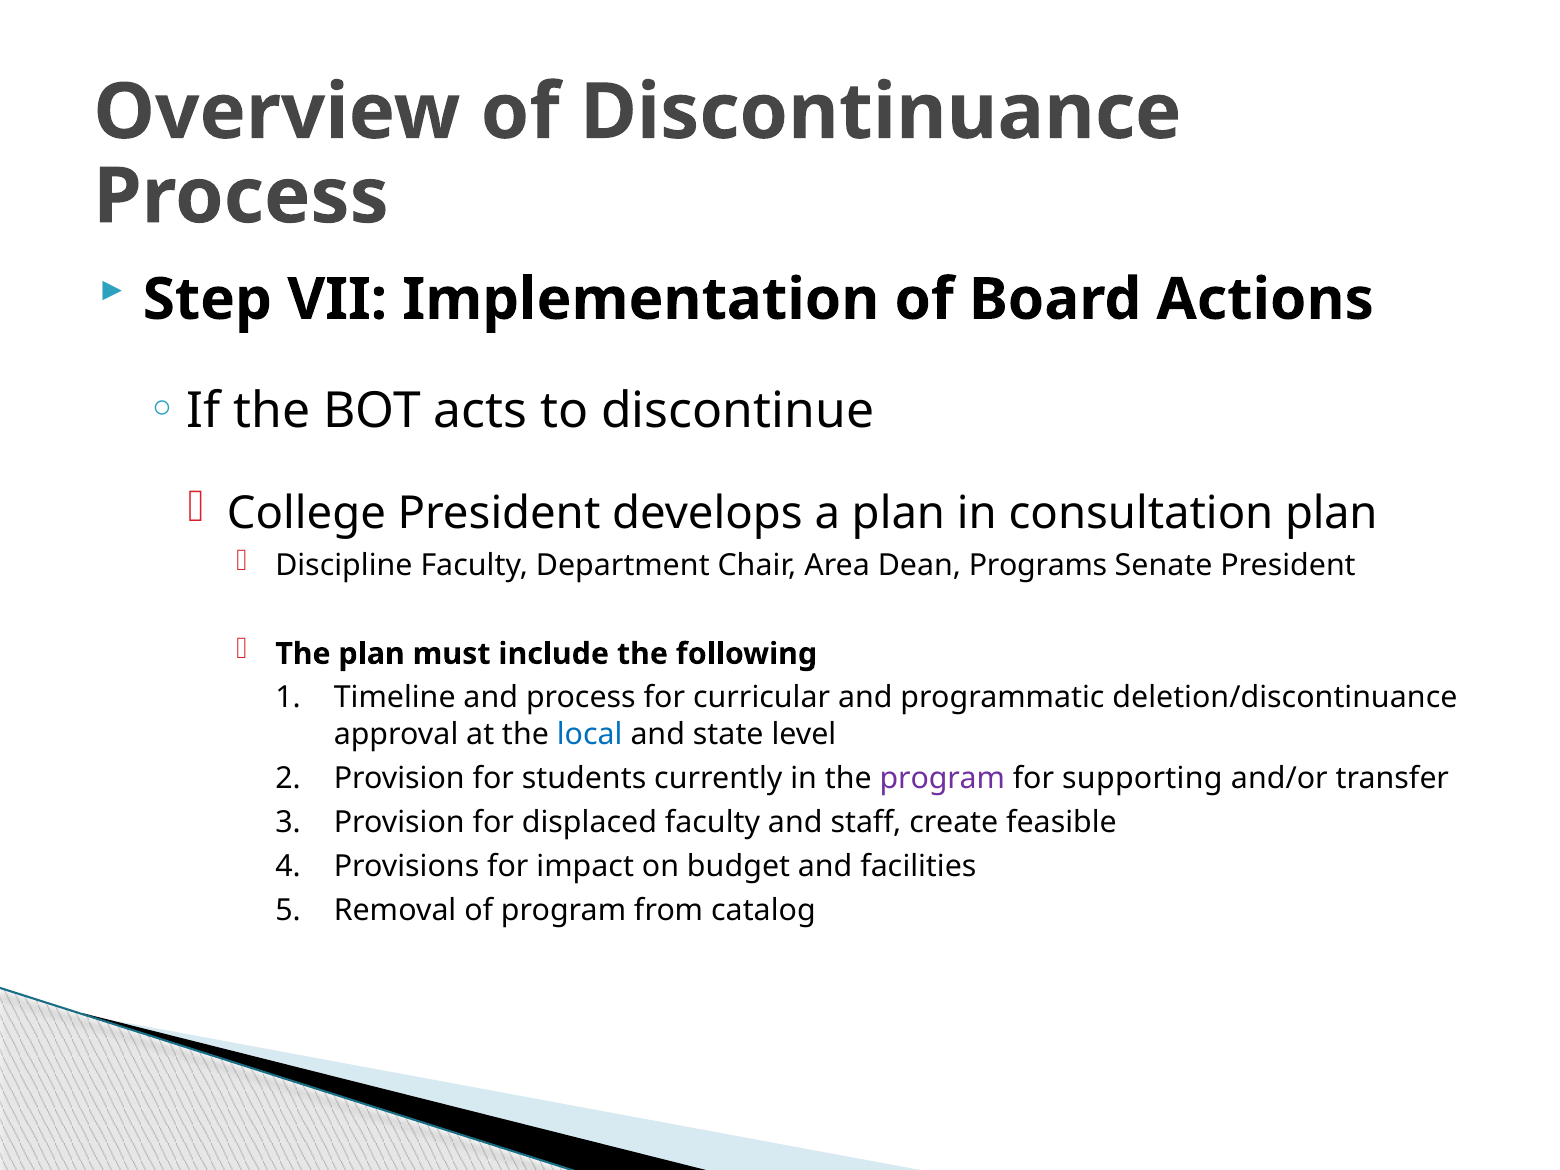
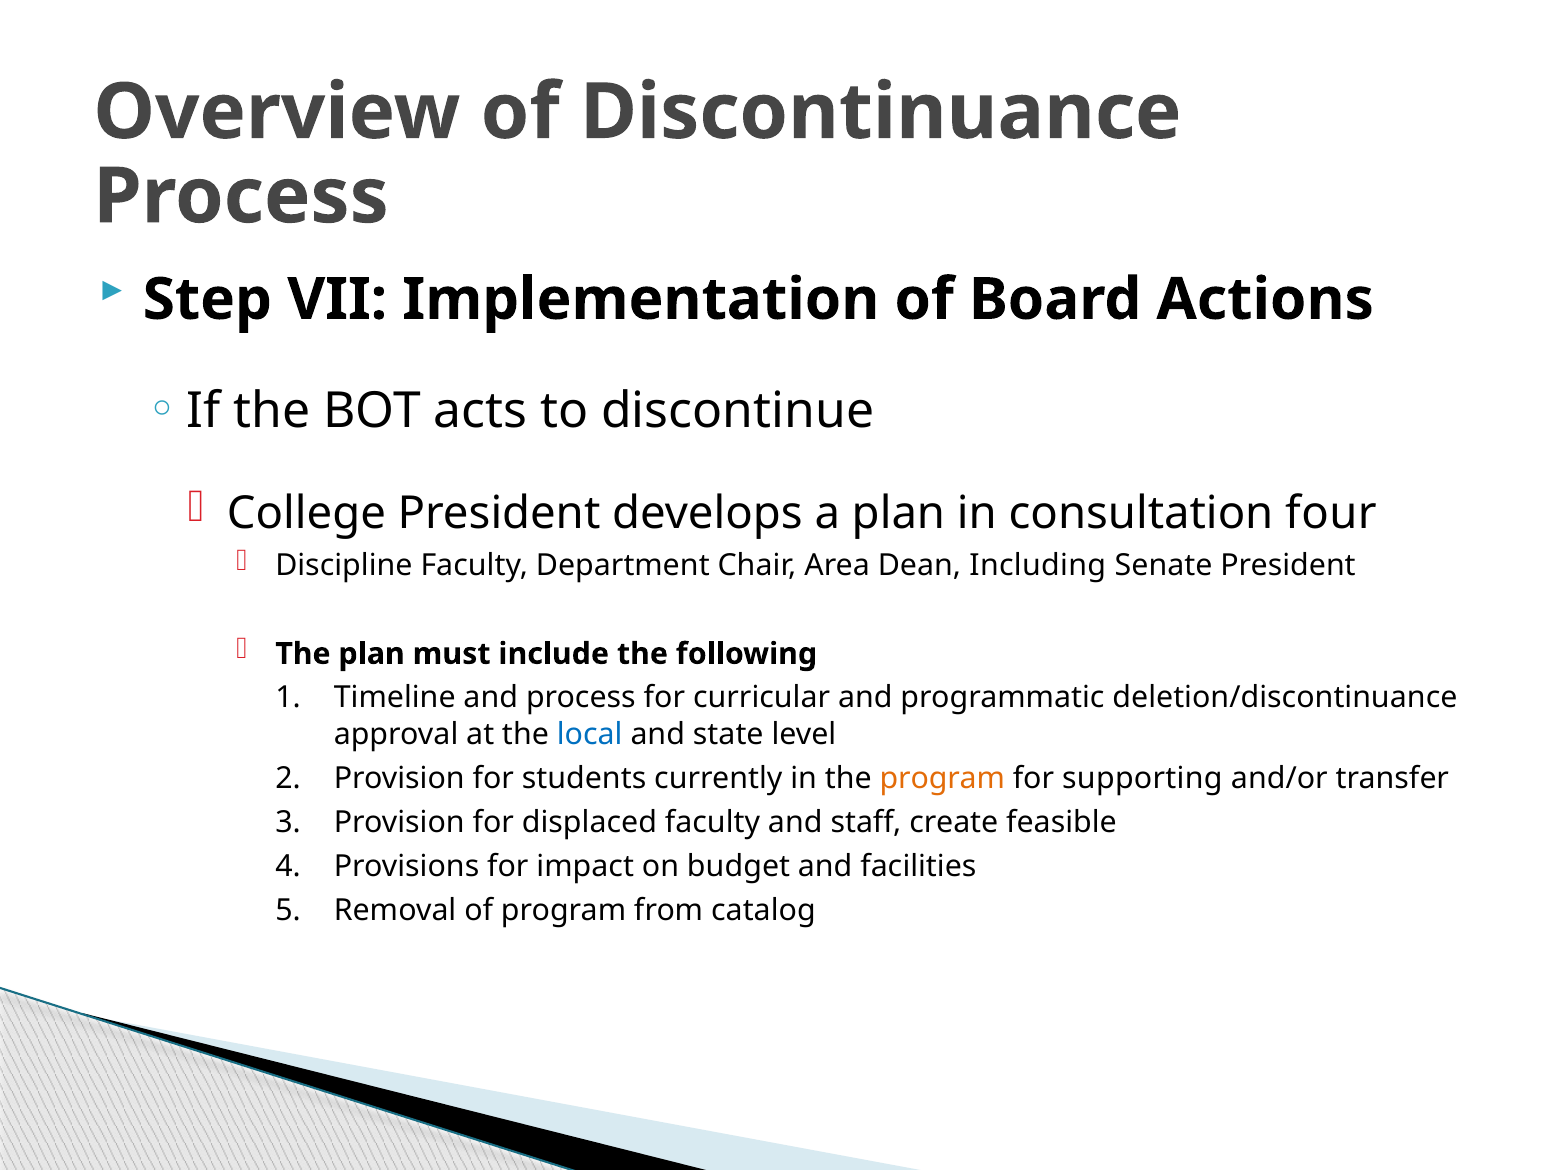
consultation plan: plan -> four
Programs: Programs -> Including
program at (942, 778) colour: purple -> orange
